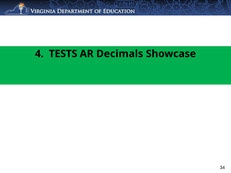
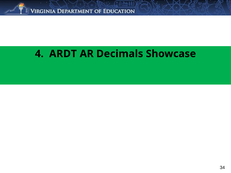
TESTS: TESTS -> ARDT
